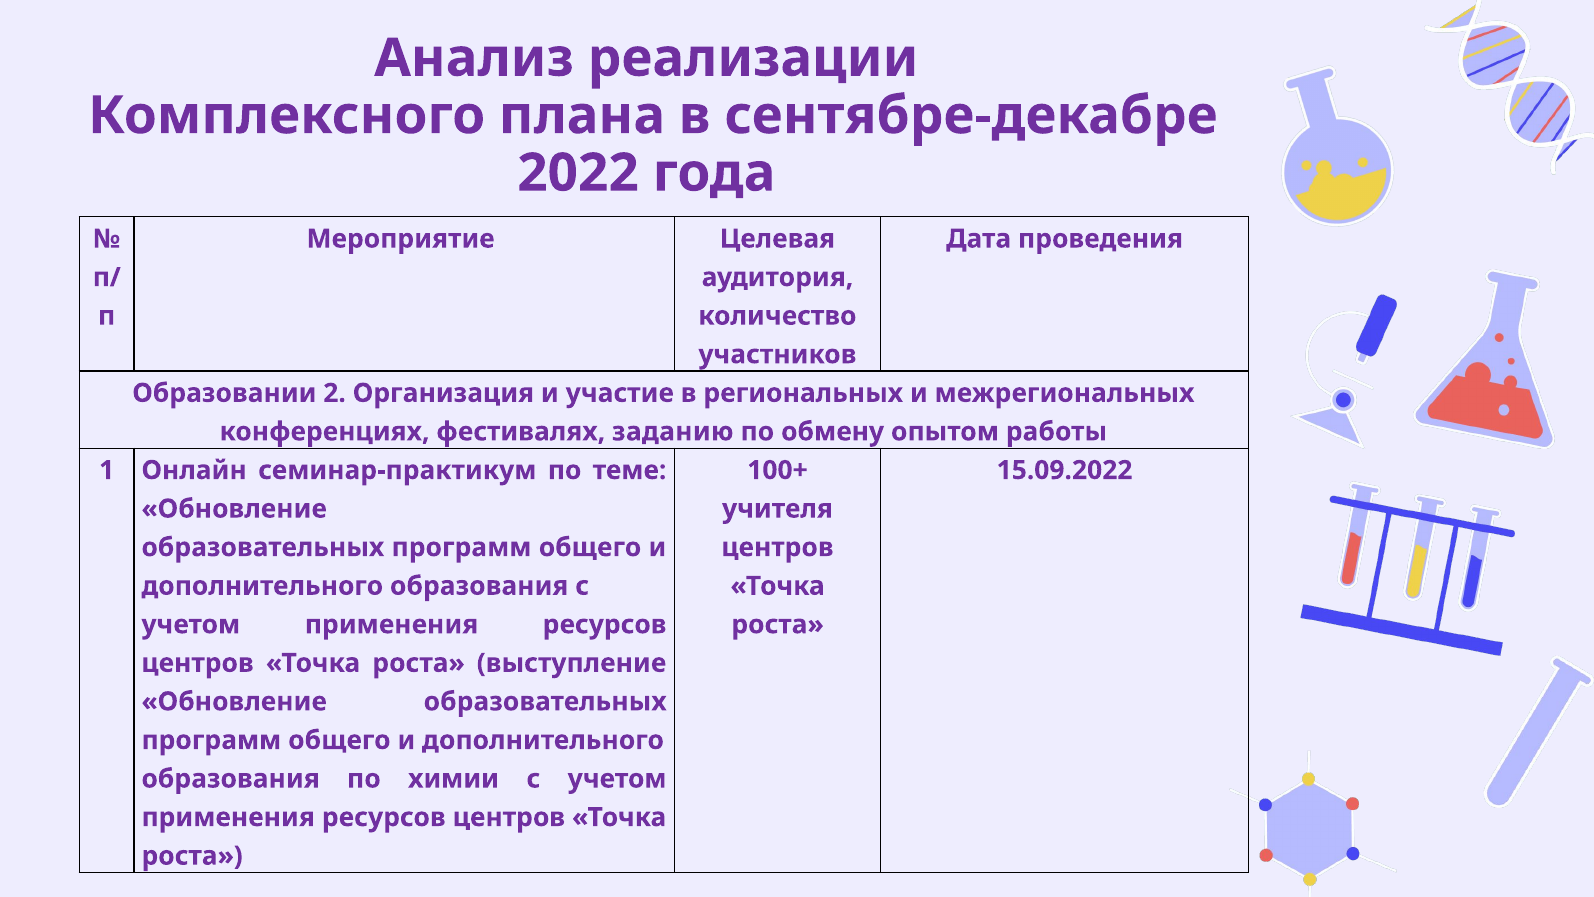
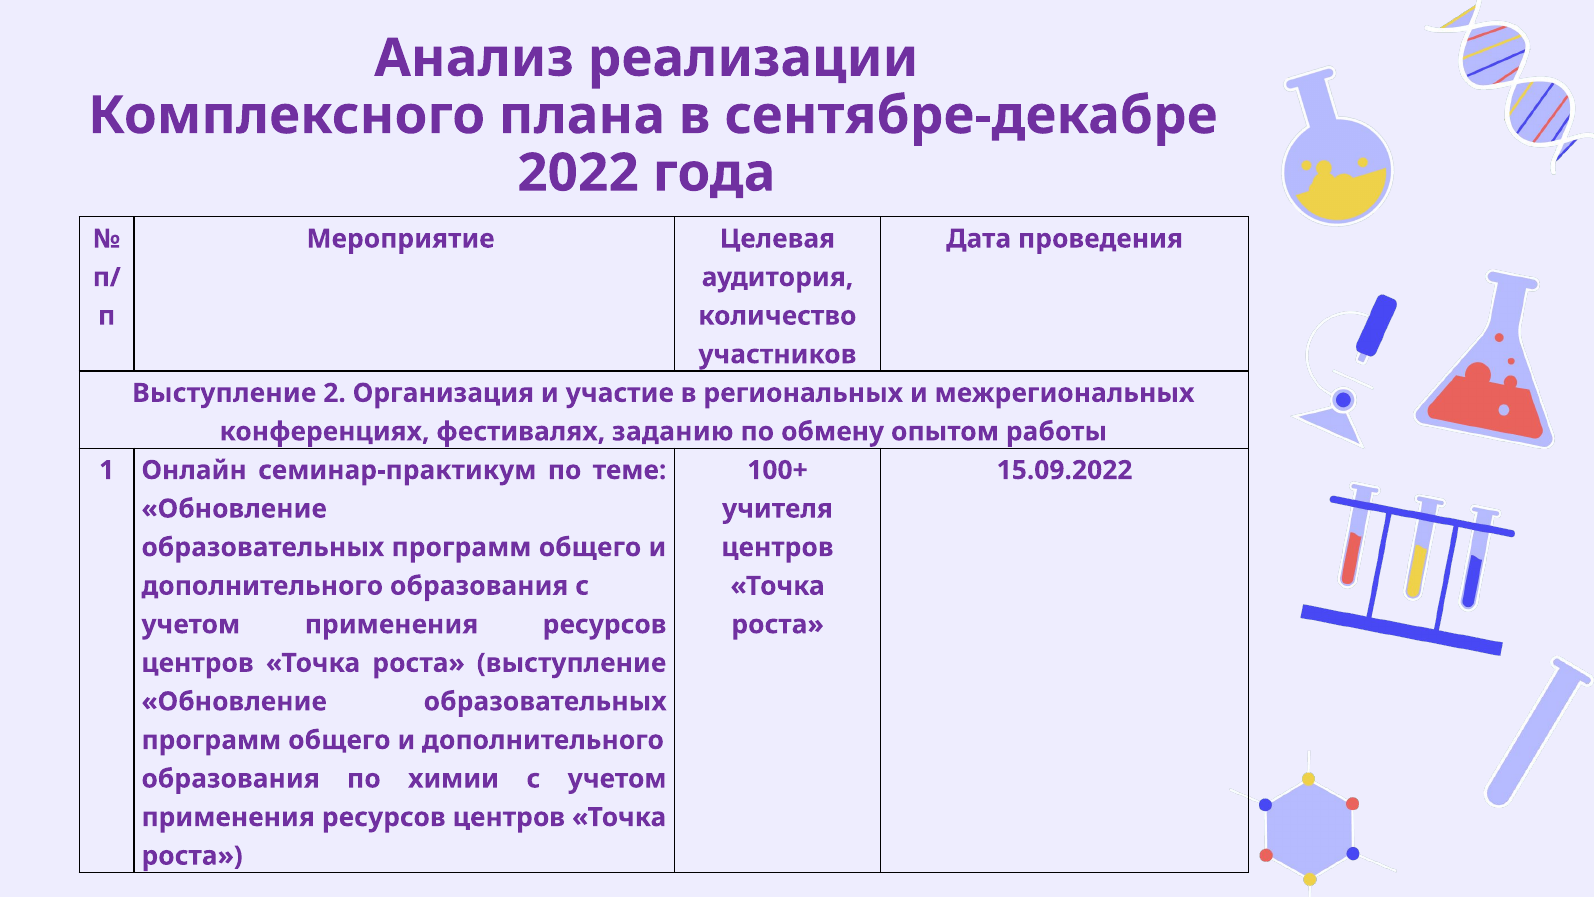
Образовании at (224, 393): Образовании -> Выступление
